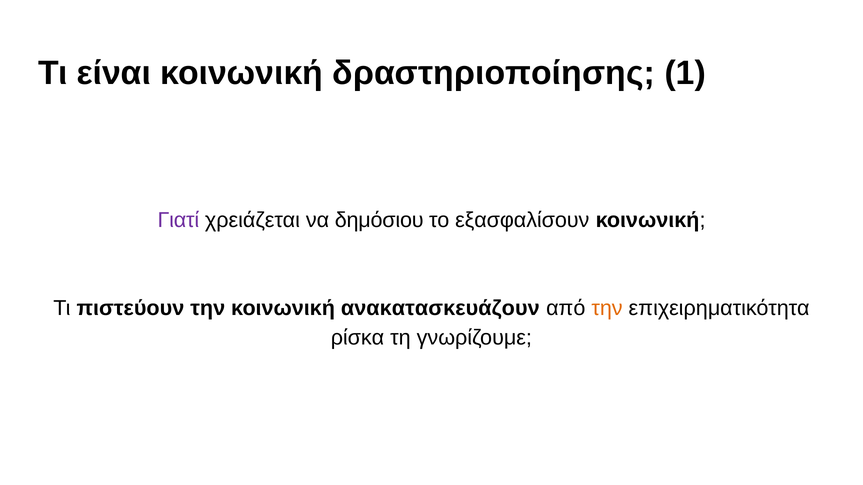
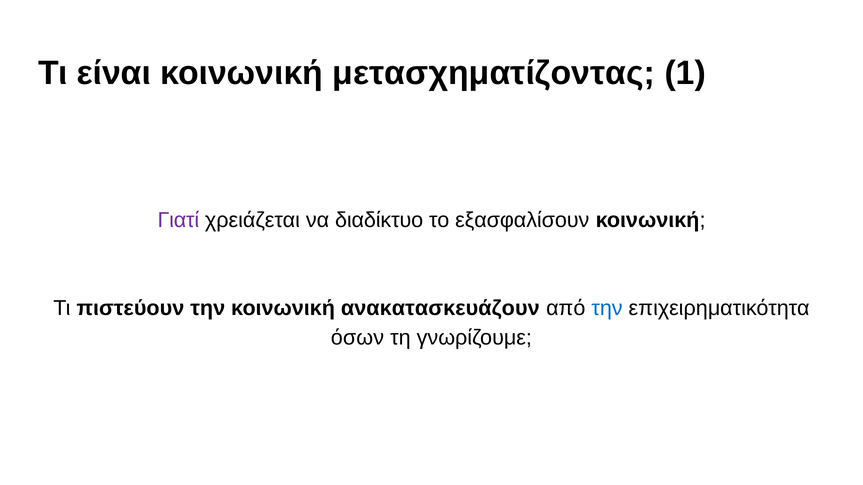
δραστηριοποίησης: δραστηριοποίησης -> μετασχηματίζοντας
δημόσιου: δημόσιου -> διαδίκτυο
την at (607, 308) colour: orange -> blue
ρίσκα: ρίσκα -> όσων
